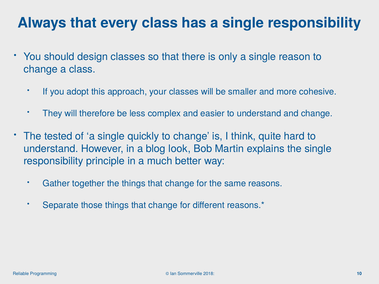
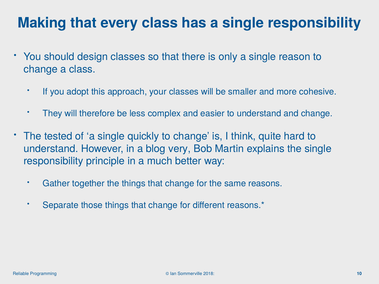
Always: Always -> Making
look: look -> very
